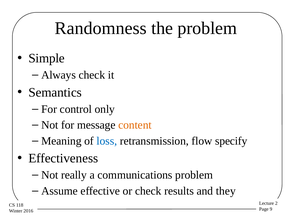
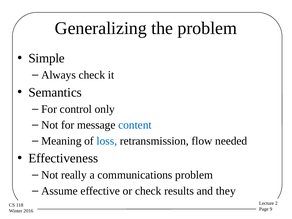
Randomness: Randomness -> Generalizing
content colour: orange -> blue
specify: specify -> needed
